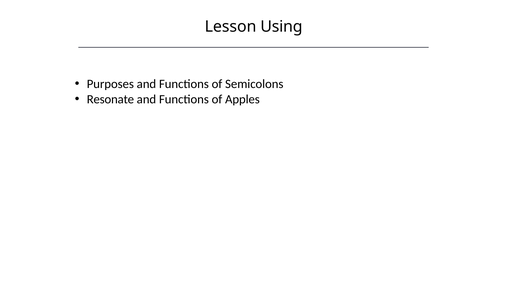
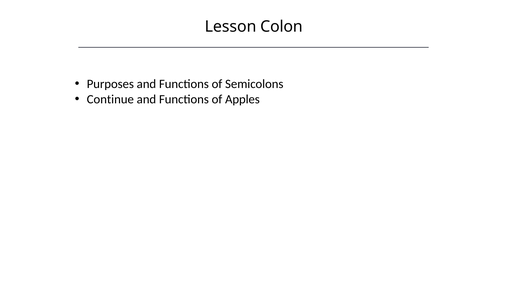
Using: Using -> Colon
Resonate: Resonate -> Continue
